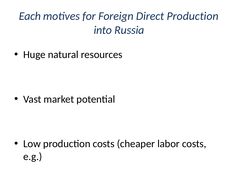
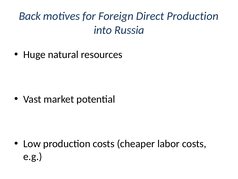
Each: Each -> Back
